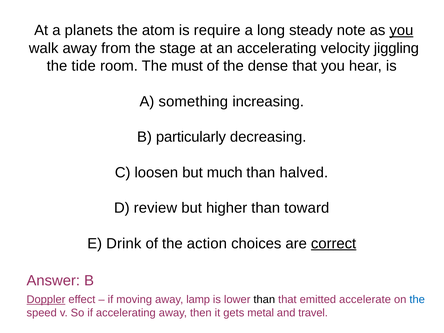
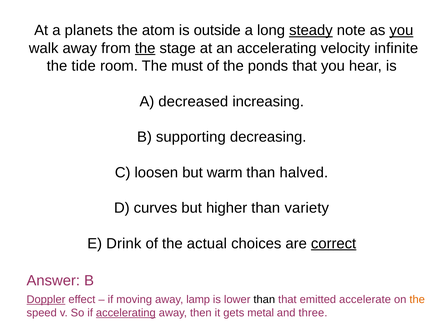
require: require -> outside
steady underline: none -> present
the at (145, 48) underline: none -> present
jiggling: jiggling -> infinite
dense: dense -> ponds
something: something -> decreased
particularly: particularly -> supporting
much: much -> warm
review: review -> curves
toward: toward -> variety
action: action -> actual
the at (417, 300) colour: blue -> orange
accelerating at (126, 313) underline: none -> present
travel: travel -> three
